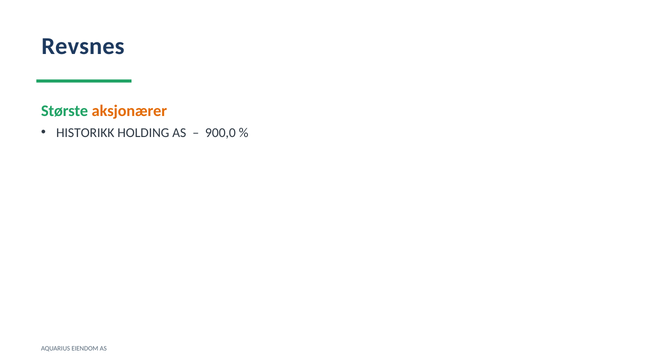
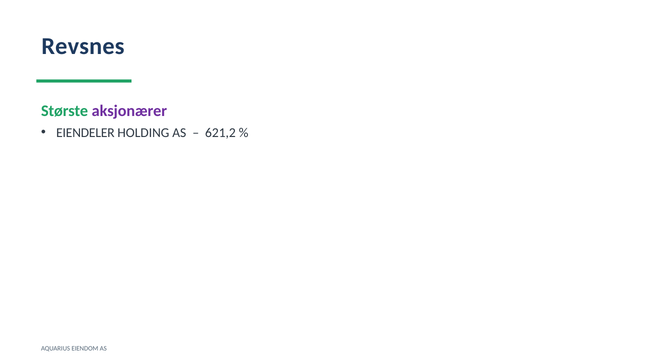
aksjonærer colour: orange -> purple
HISTORIKK: HISTORIKK -> EIENDELER
900,0: 900,0 -> 621,2
